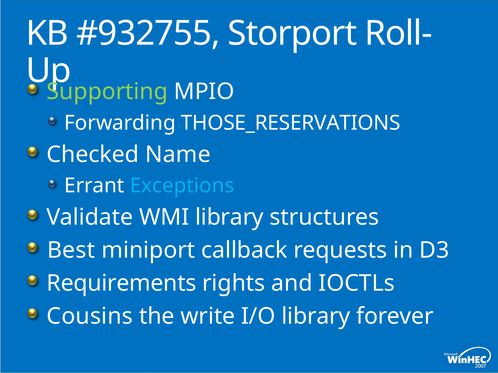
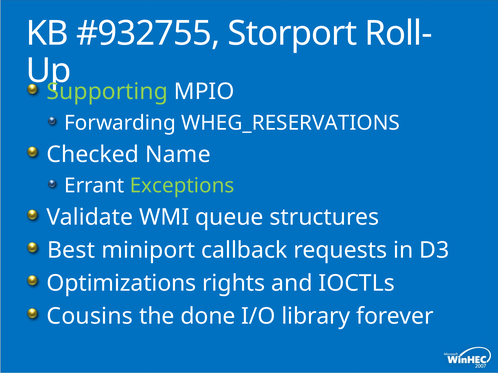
THOSE_RESERVATIONS: THOSE_RESERVATIONS -> WHEG_RESERVATIONS
Exceptions colour: light blue -> light green
WMI library: library -> queue
Requirements: Requirements -> Optimizations
write: write -> done
